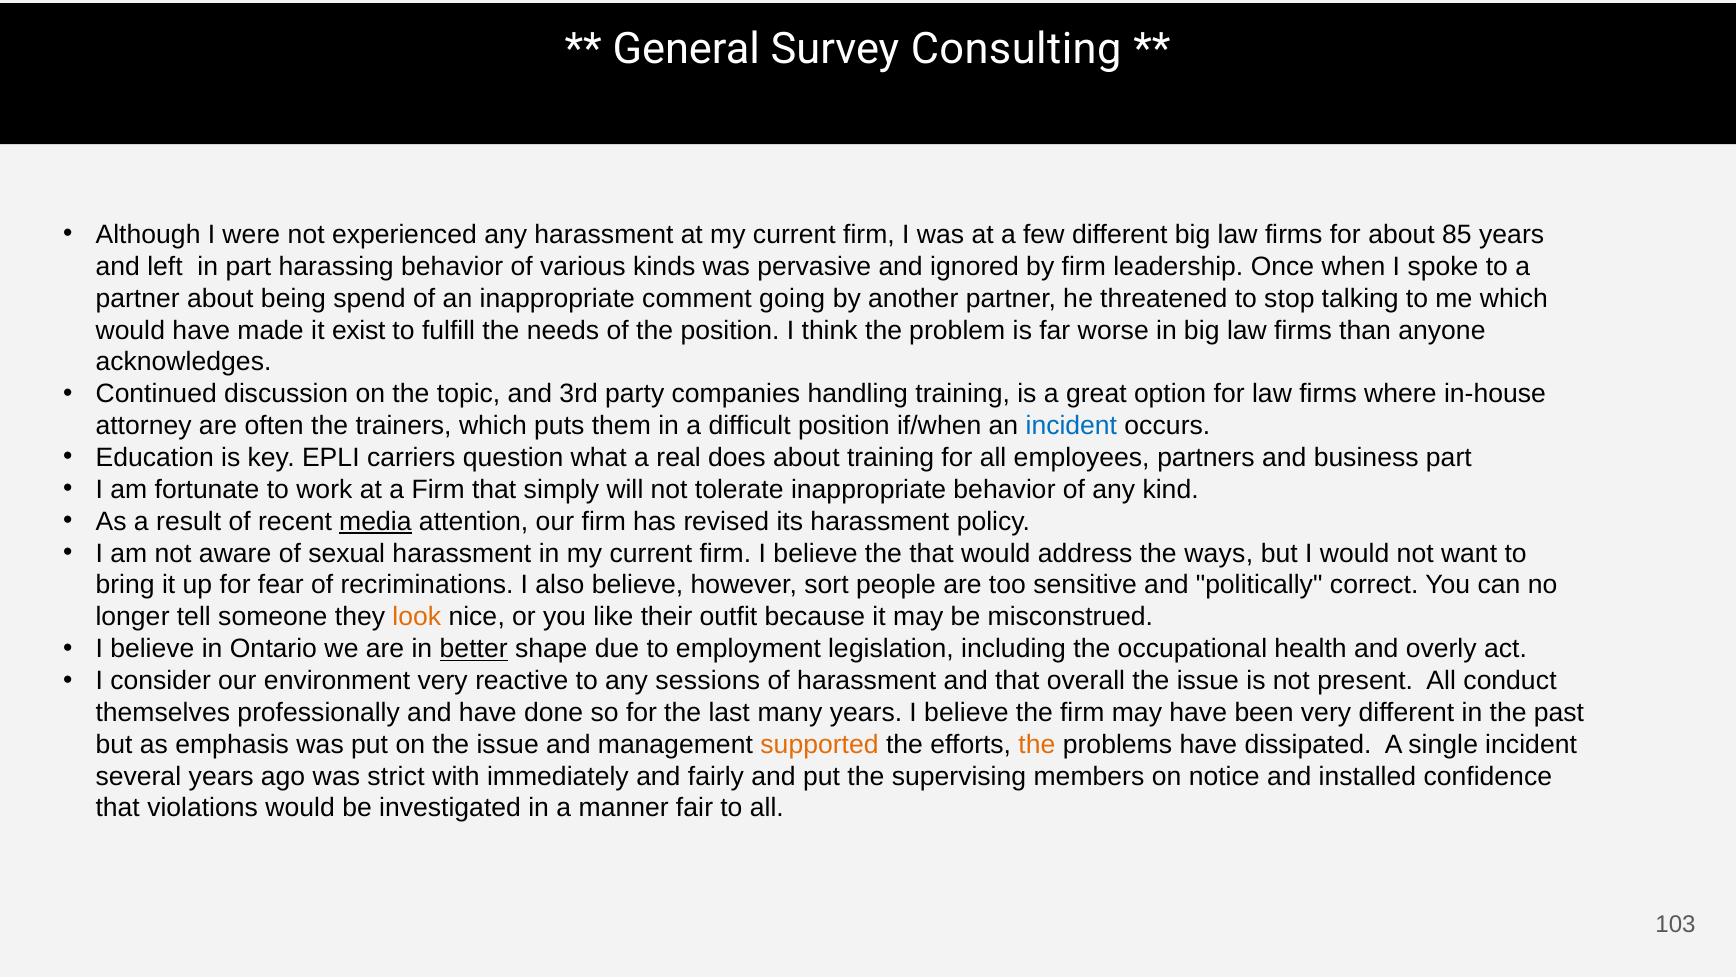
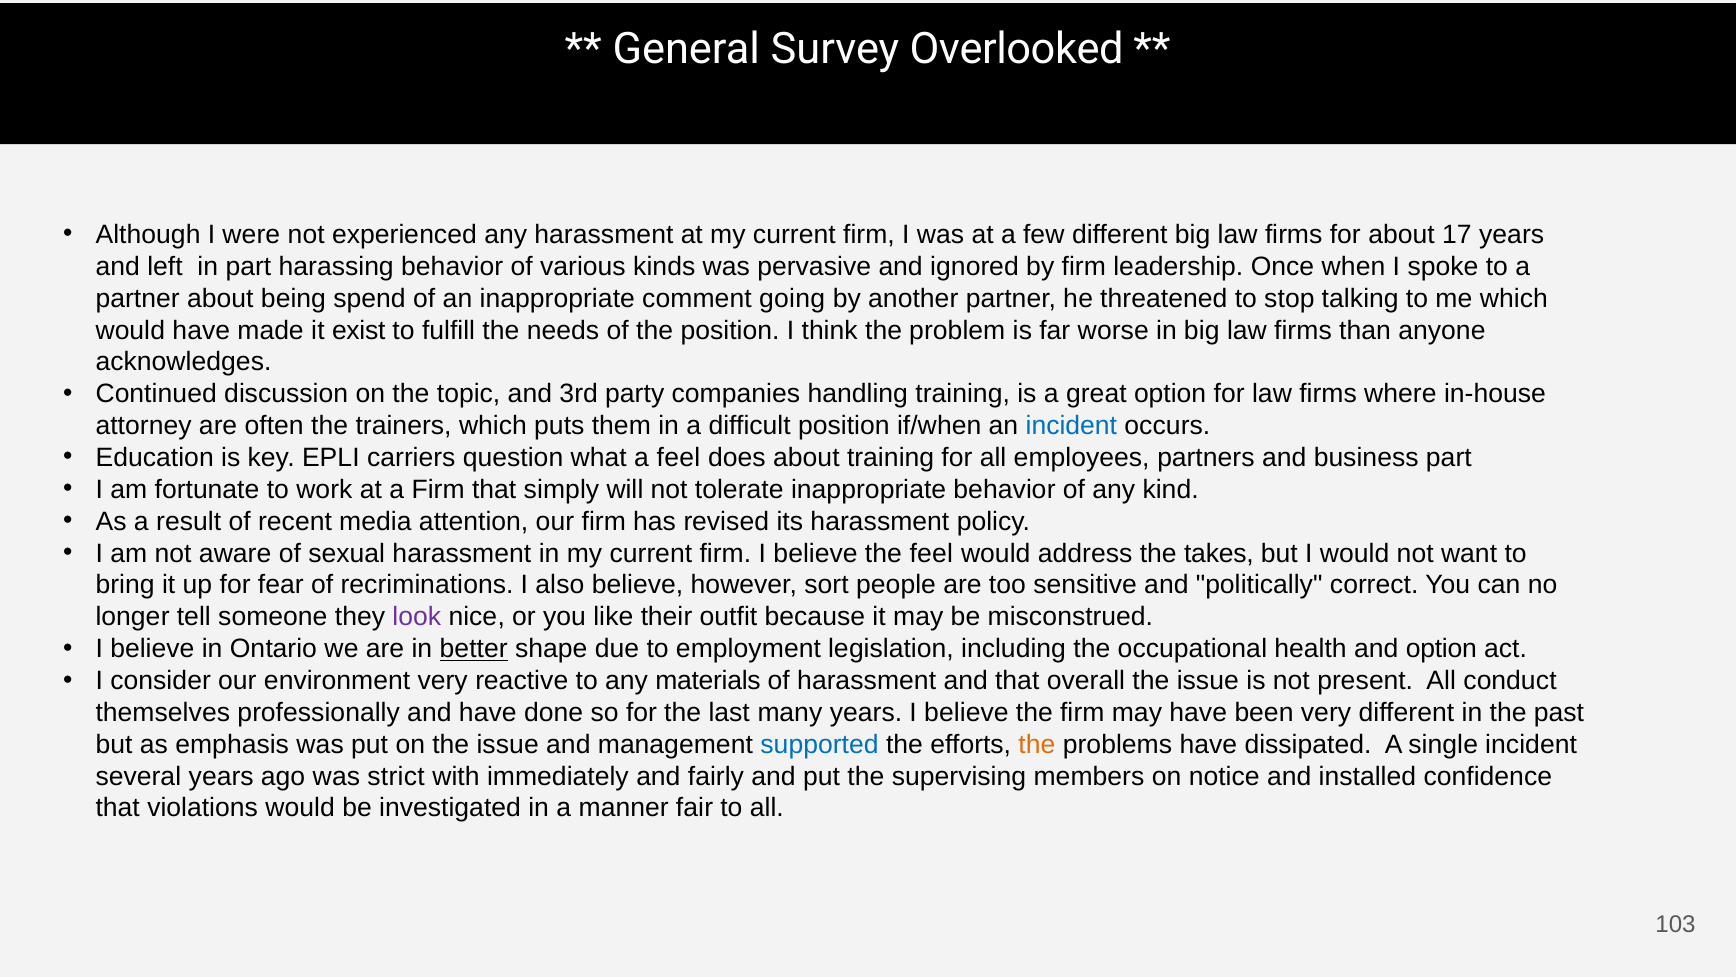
Consulting: Consulting -> Overlooked
85: 85 -> 17
a real: real -> feel
media underline: present -> none
the that: that -> feel
ways: ways -> takes
look colour: orange -> purple
and overly: overly -> option
sessions: sessions -> materials
supported colour: orange -> blue
